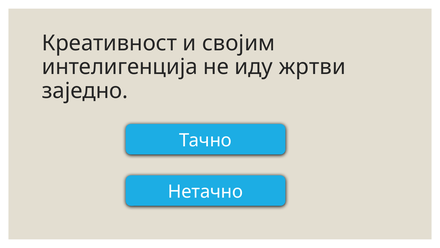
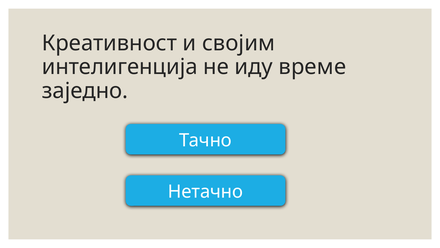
жртви: жртви -> време
